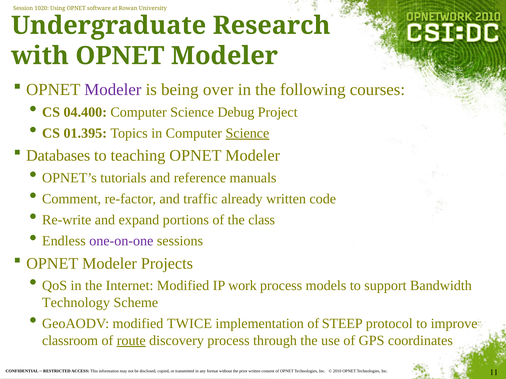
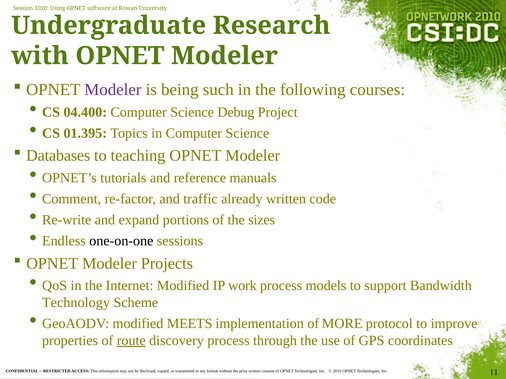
over: over -> such
Science at (247, 133) underline: present -> none
class: class -> sizes
one-on-one colour: purple -> black
TWICE: TWICE -> MEETS
STEEP: STEEP -> MORE
classroom: classroom -> properties
